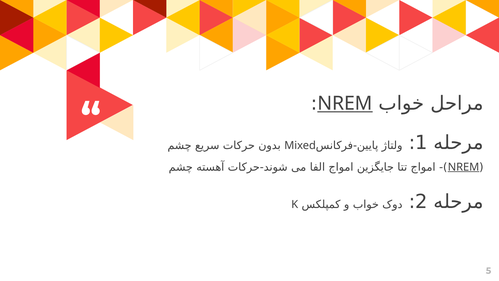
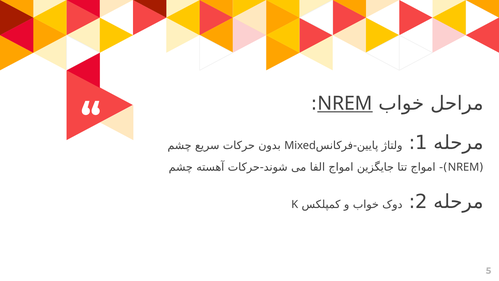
NREM at (464, 167) underline: present -> none
